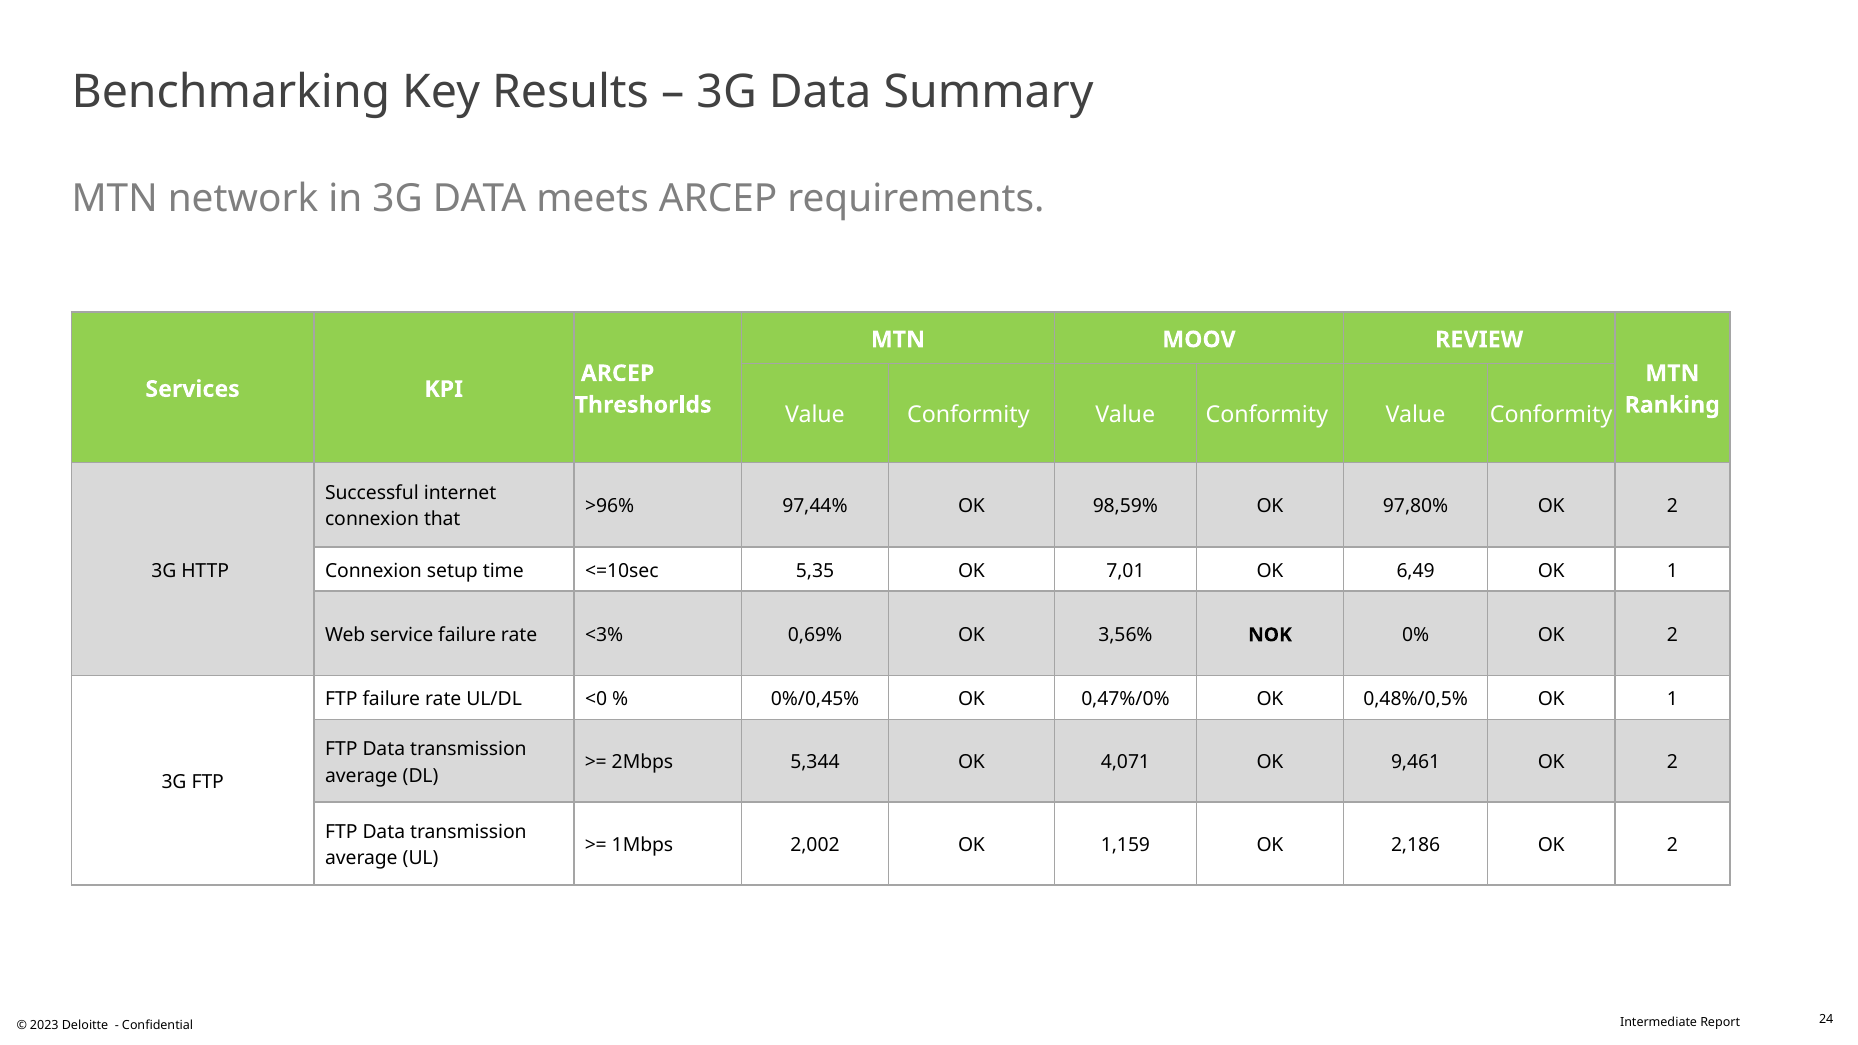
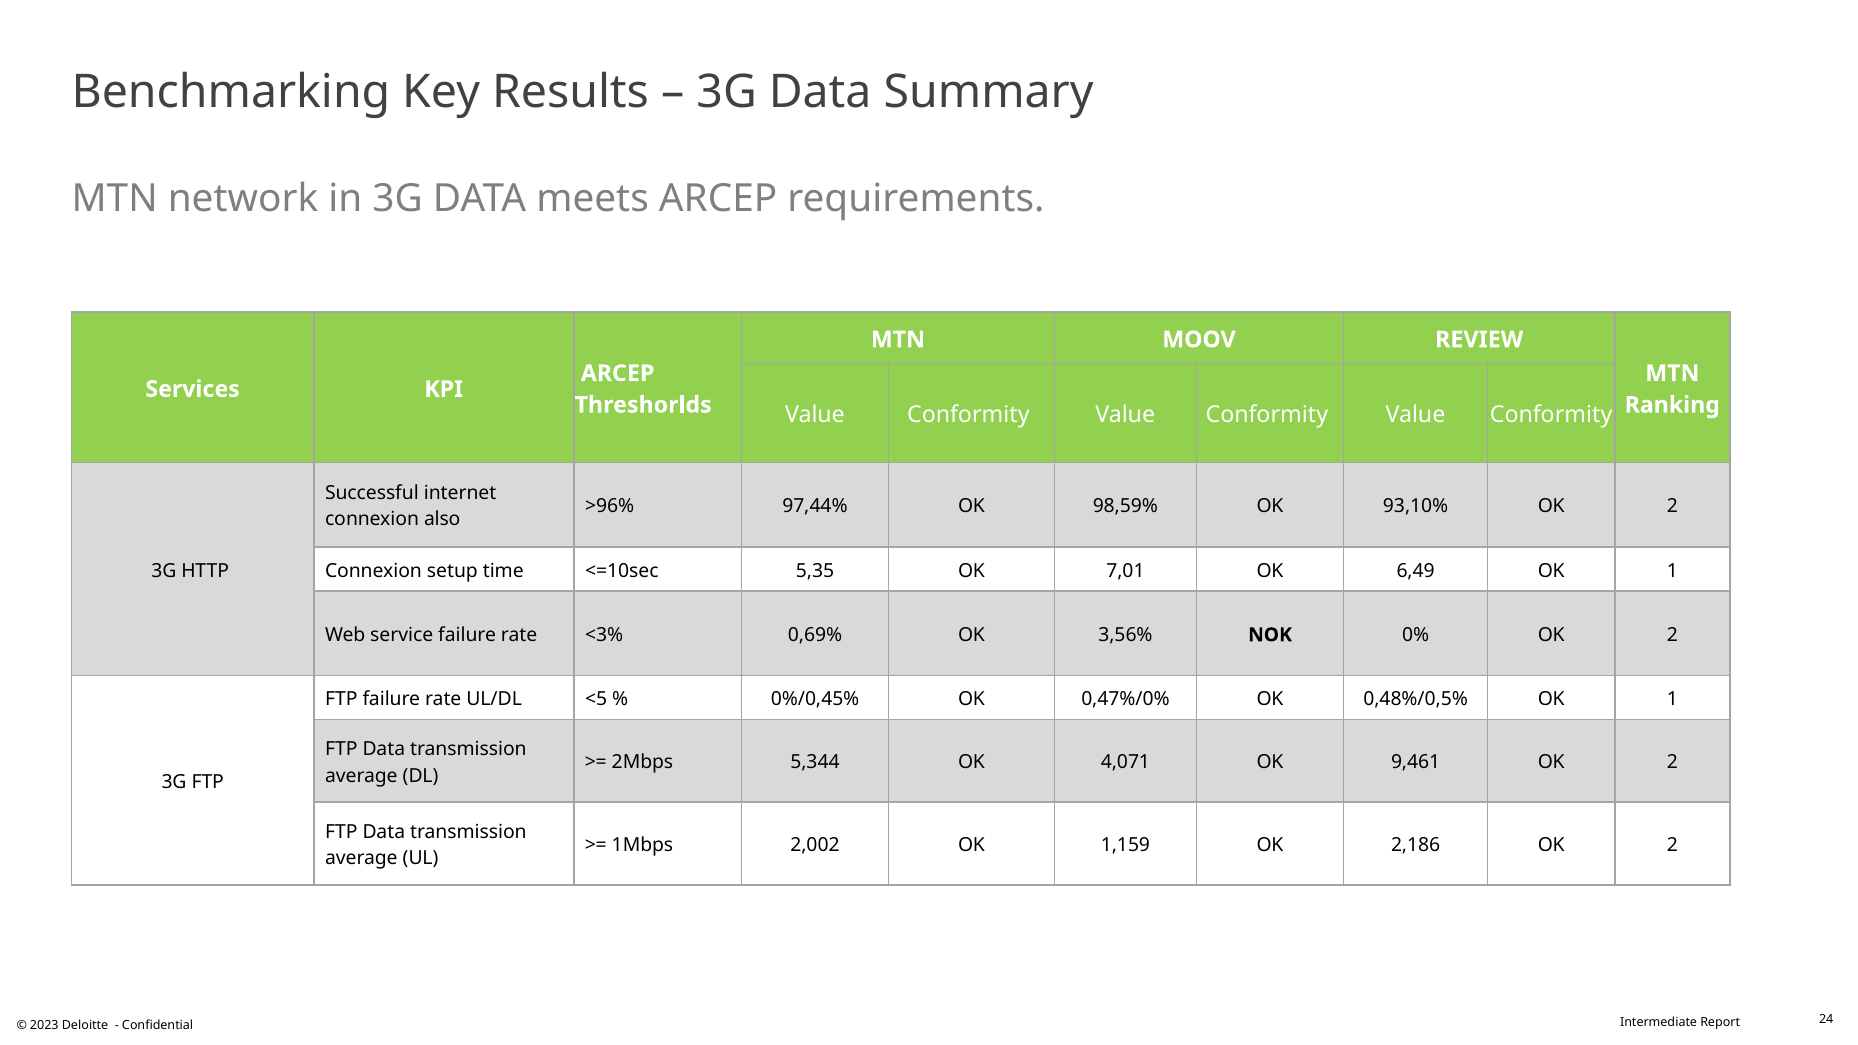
97,80%: 97,80% -> 93,10%
that: that -> also
<0: <0 -> <5
